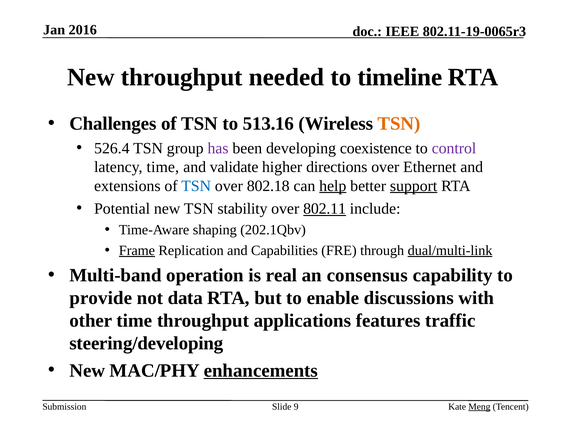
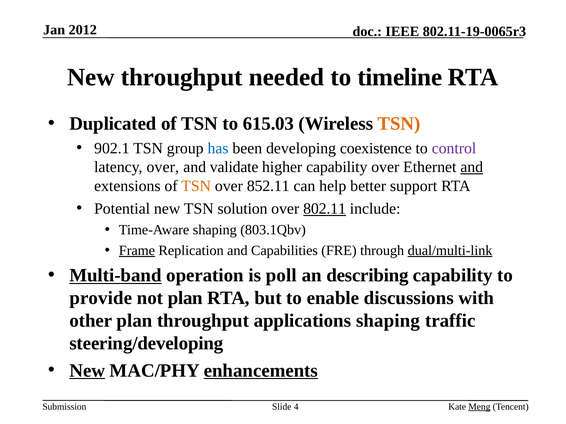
2016: 2016 -> 2012
Challenges: Challenges -> Duplicated
513.16: 513.16 -> 615.03
526.4: 526.4 -> 902.1
has colour: purple -> blue
latency time: time -> over
higher directions: directions -> capability
and at (472, 167) underline: none -> present
TSN at (196, 186) colour: blue -> orange
802.18: 802.18 -> 852.11
help underline: present -> none
support underline: present -> none
stability: stability -> solution
202.1Qbv: 202.1Qbv -> 803.1Qbv
Multi-band underline: none -> present
real: real -> poll
consensus: consensus -> describing
not data: data -> plan
other time: time -> plan
applications features: features -> shaping
New at (87, 371) underline: none -> present
9: 9 -> 4
